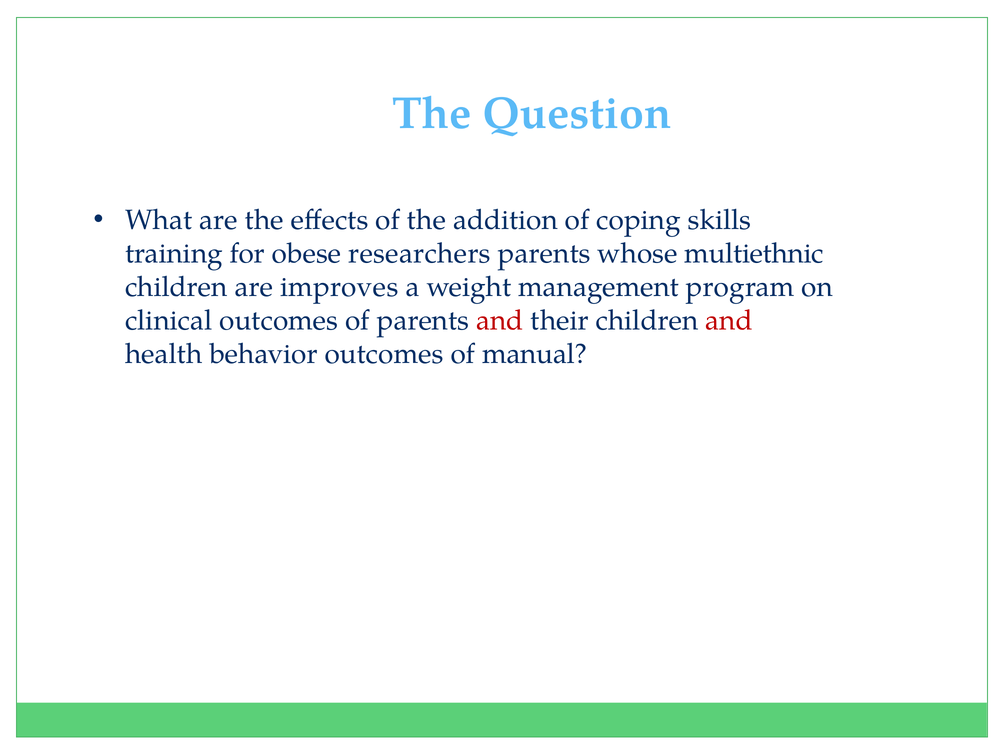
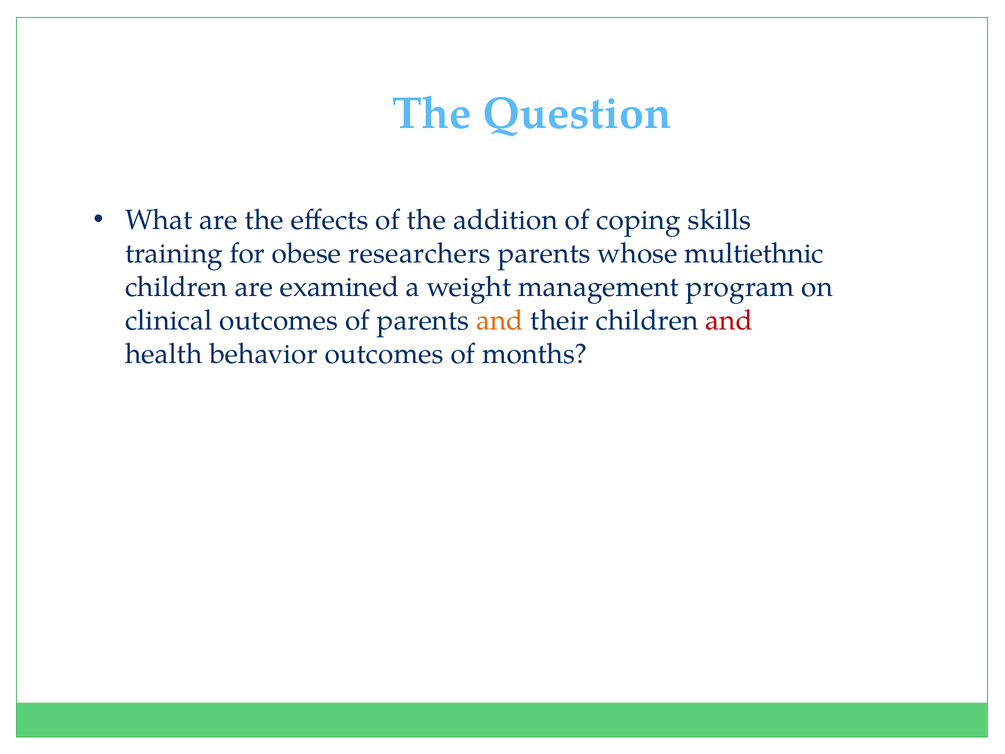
improves: improves -> examined
and at (500, 320) colour: red -> orange
manual: manual -> months
